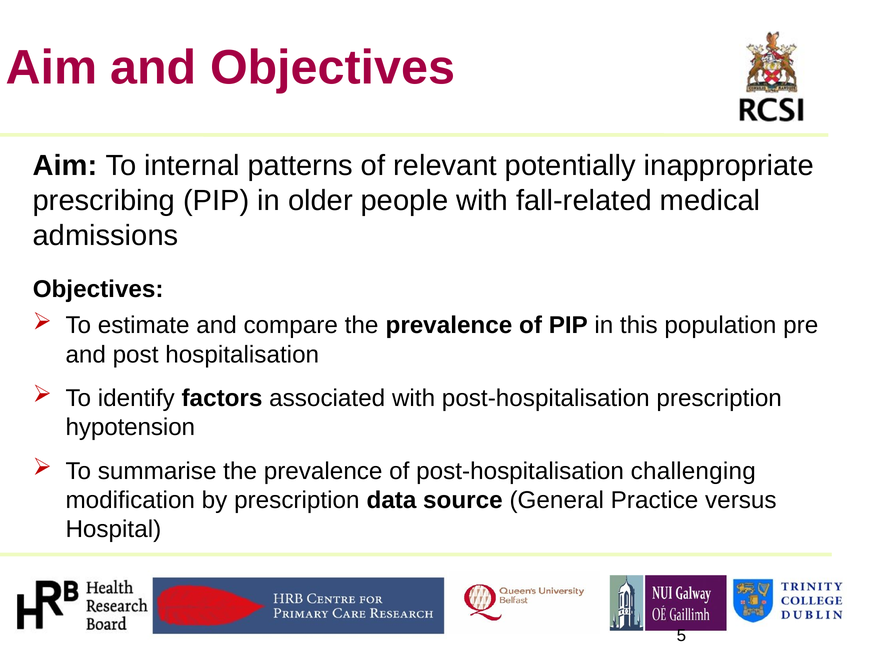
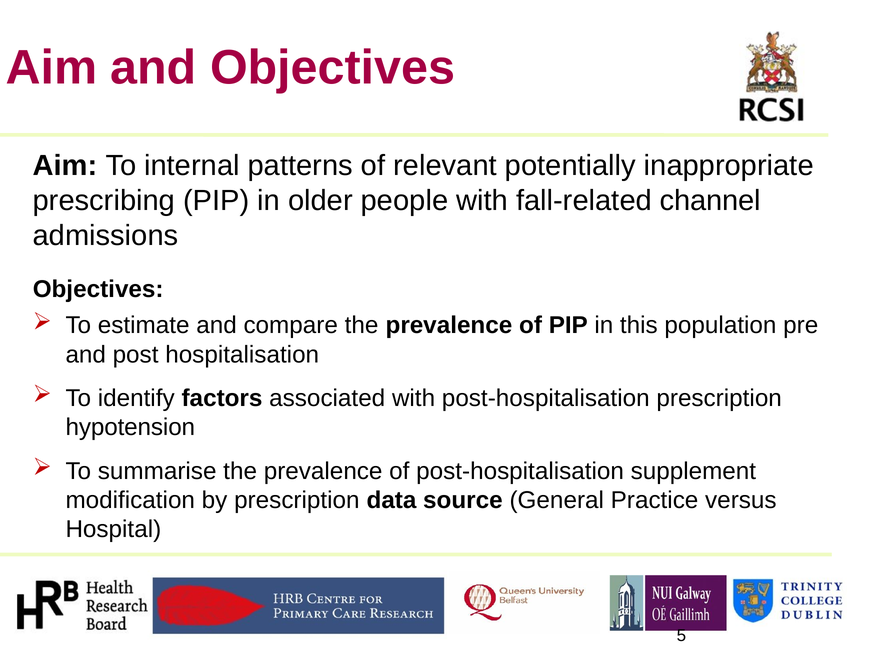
medical: medical -> channel
challenging: challenging -> supplement
